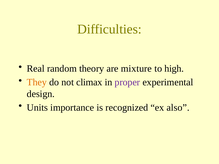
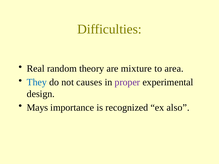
high: high -> area
They colour: orange -> blue
climax: climax -> causes
Units: Units -> Mays
